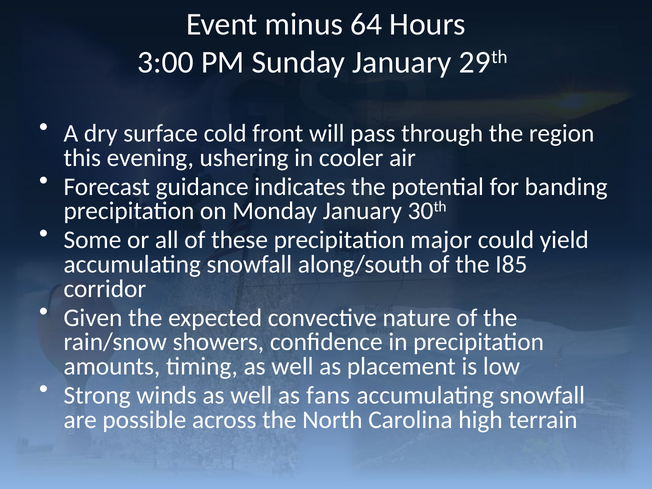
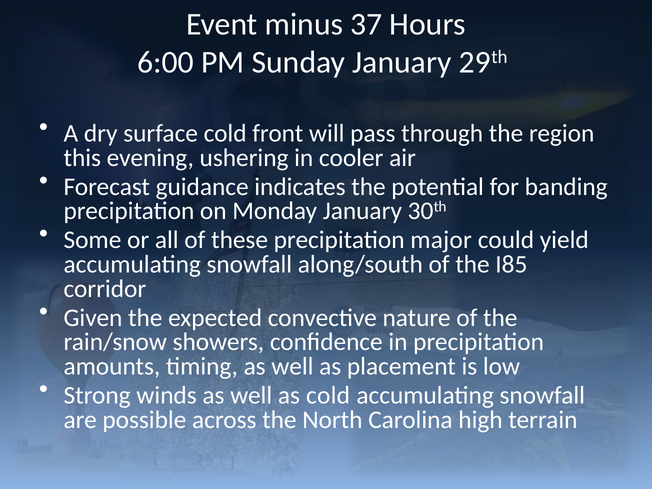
64: 64 -> 37
3:00: 3:00 -> 6:00
as fans: fans -> cold
